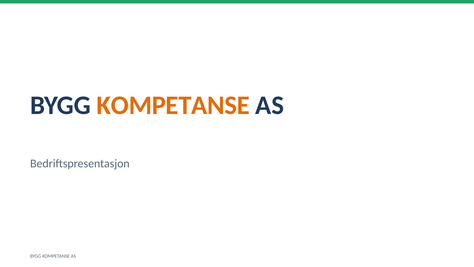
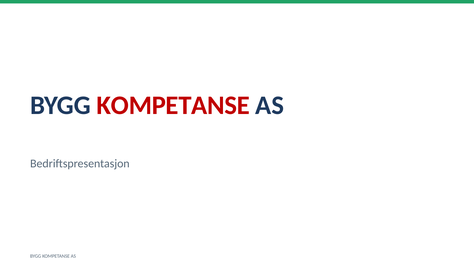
KOMPETANSE at (173, 105) colour: orange -> red
